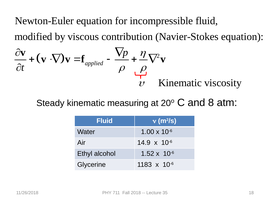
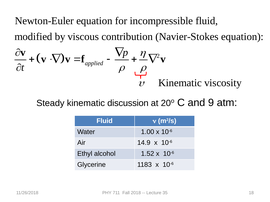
measuring: measuring -> discussion
8: 8 -> 9
